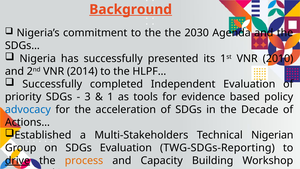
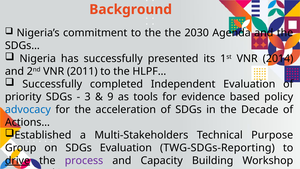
Background underline: present -> none
2010: 2010 -> 2014
2014: 2014 -> 2011
1: 1 -> 9
Nigerian: Nigerian -> Purpose
process colour: orange -> purple
